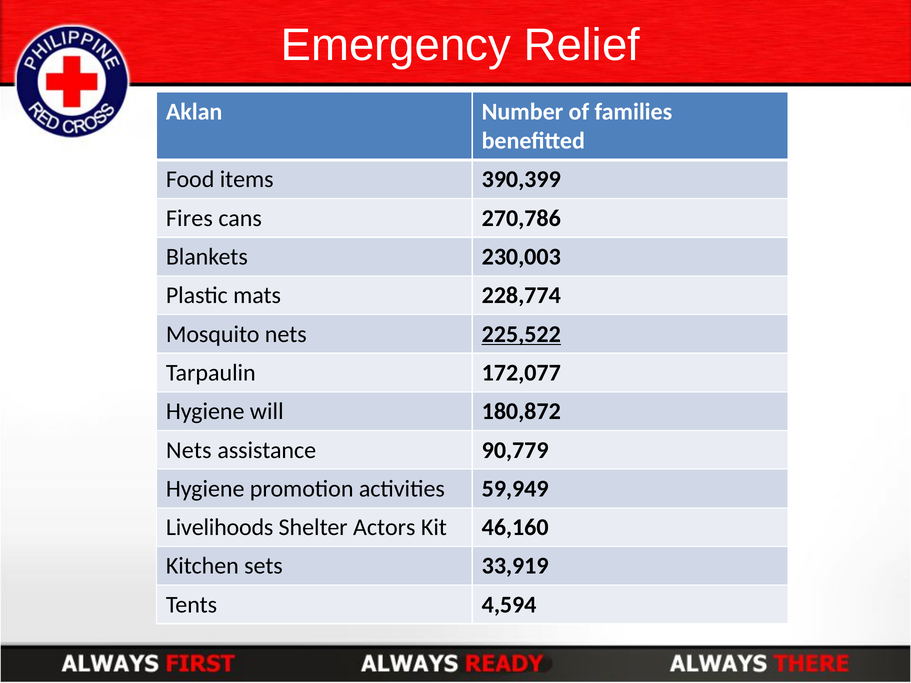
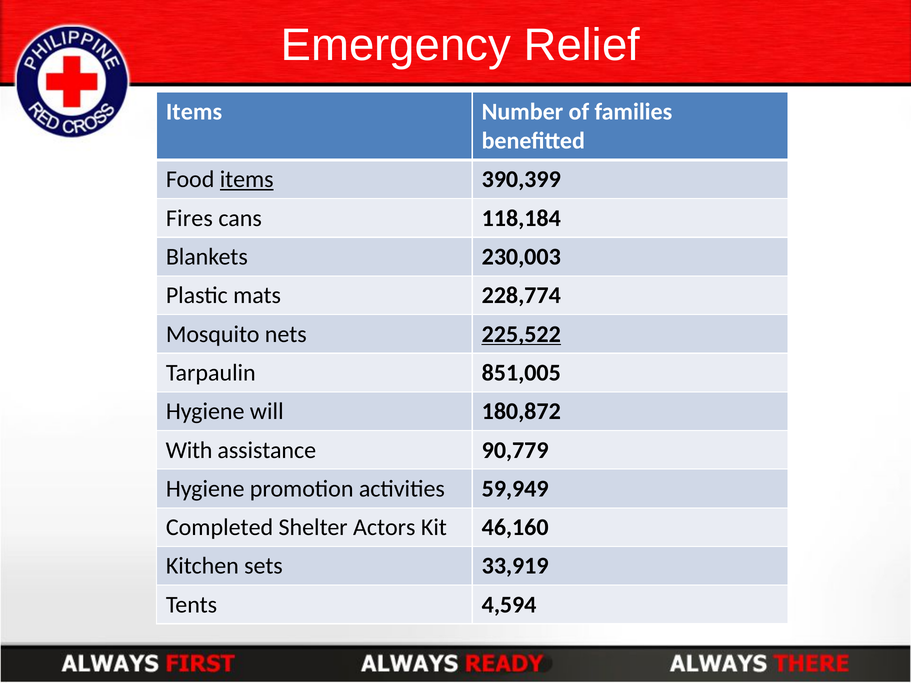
Aklan at (194, 112): Aklan -> Items
items at (247, 180) underline: none -> present
270,786: 270,786 -> 118,184
172,077: 172,077 -> 851,005
Nets at (189, 450): Nets -> With
Livelihoods: Livelihoods -> Completed
